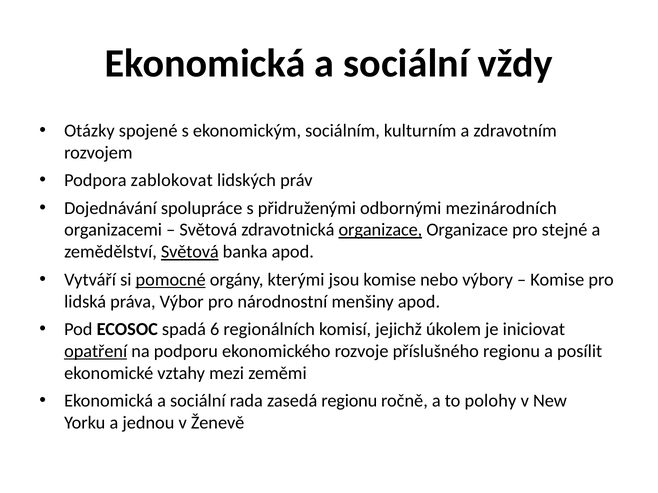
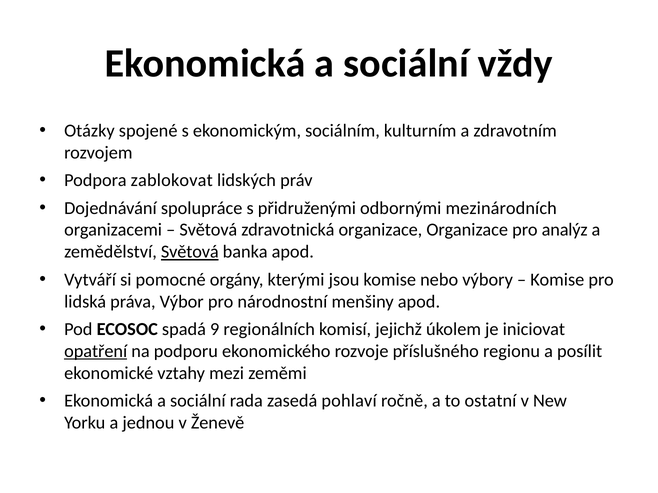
organizace at (380, 230) underline: present -> none
stejné: stejné -> analýz
pomocné underline: present -> none
6: 6 -> 9
zasedá regionu: regionu -> pohlaví
polohy: polohy -> ostatní
